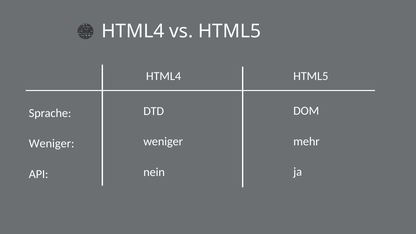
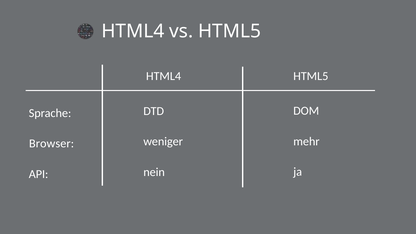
Weniger at (52, 144): Weniger -> Browser
